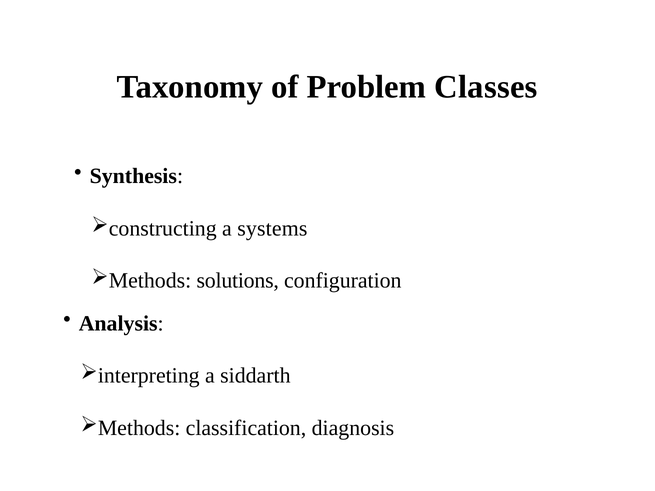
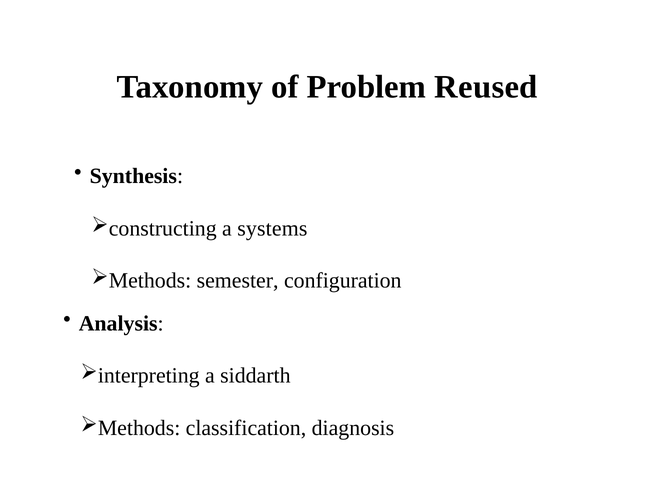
Classes: Classes -> Reused
solutions: solutions -> semester
